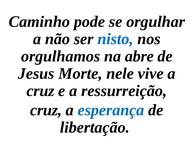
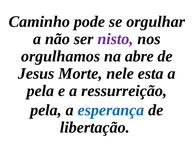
nisto colour: blue -> purple
vive: vive -> esta
cruz at (40, 91): cruz -> pela
cruz at (46, 110): cruz -> pela
